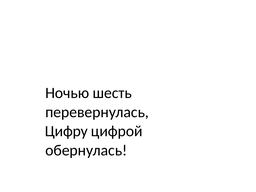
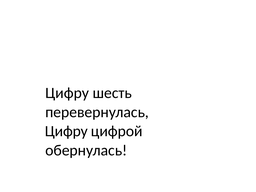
Ночью at (67, 93): Ночью -> Цифру
